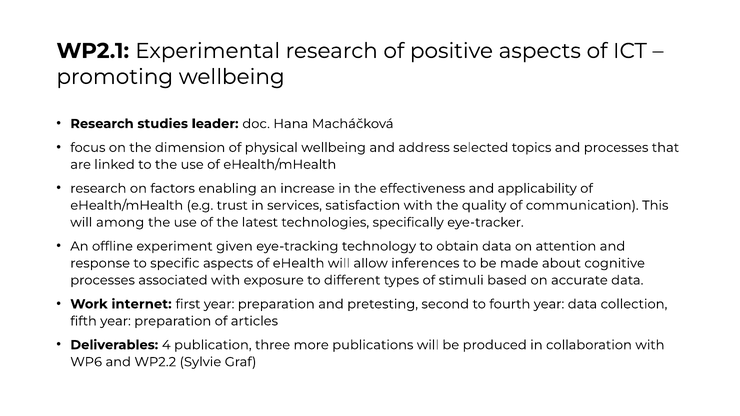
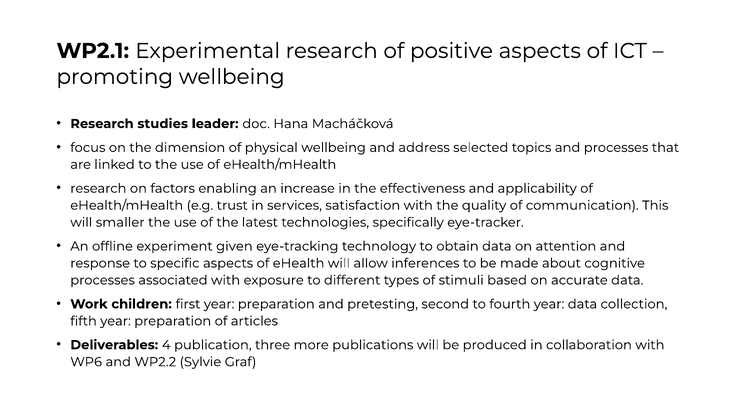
among: among -> smaller
internet: internet -> children
